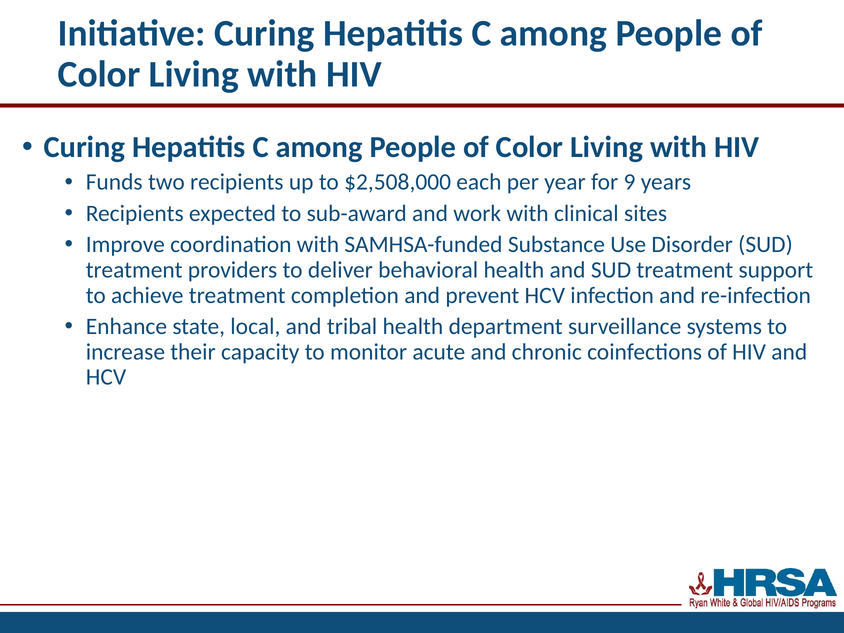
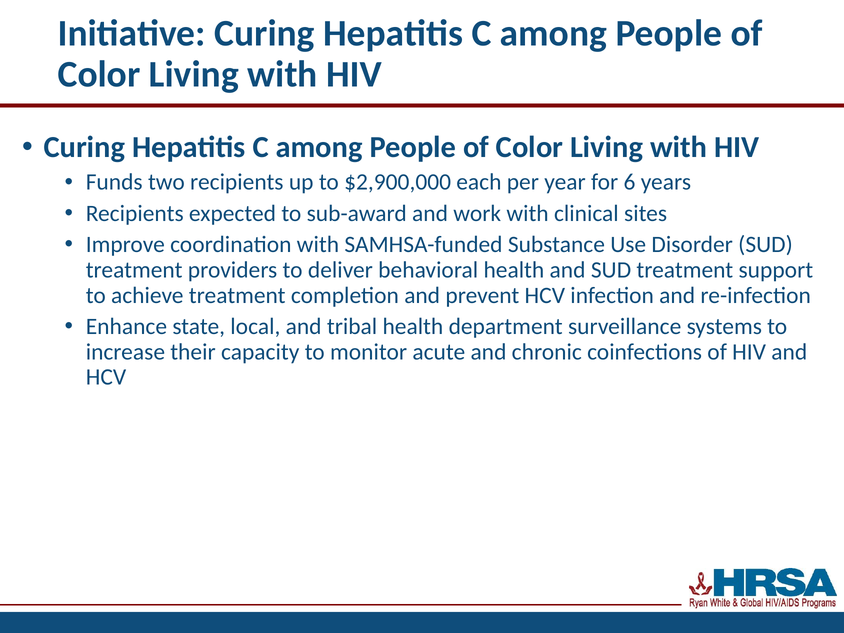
$2,508,000: $2,508,000 -> $2,900,000
9: 9 -> 6
